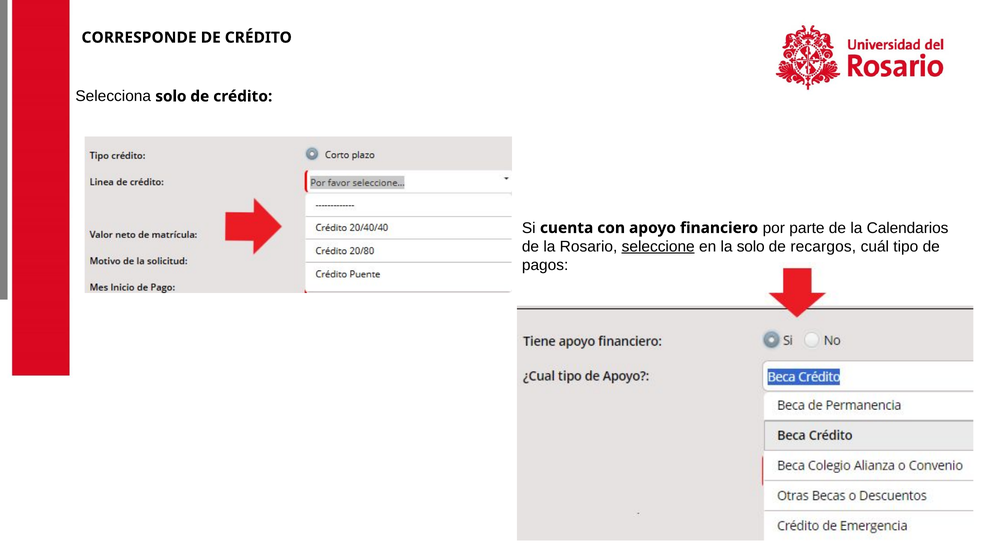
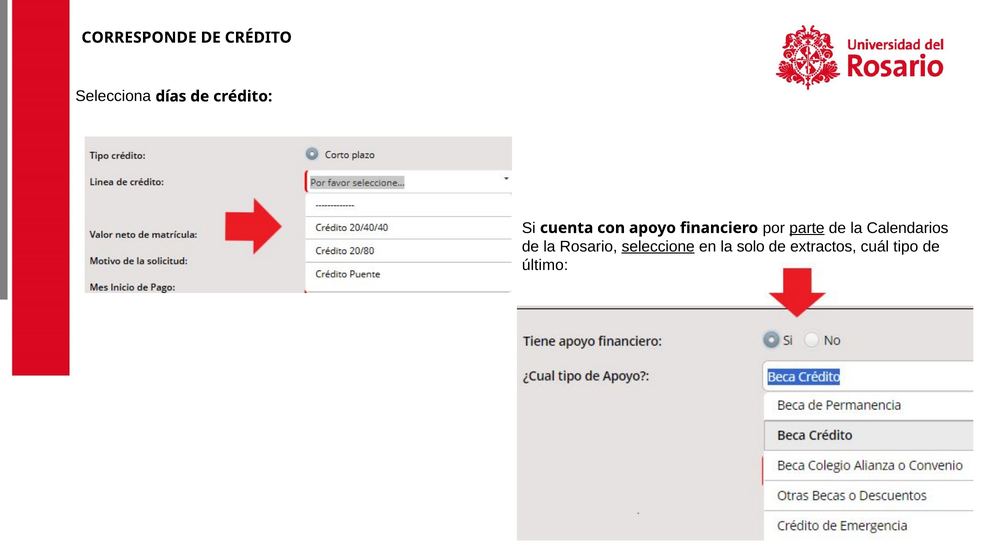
Selecciona solo: solo -> días
parte underline: none -> present
recargos: recargos -> extractos
pagos: pagos -> último
